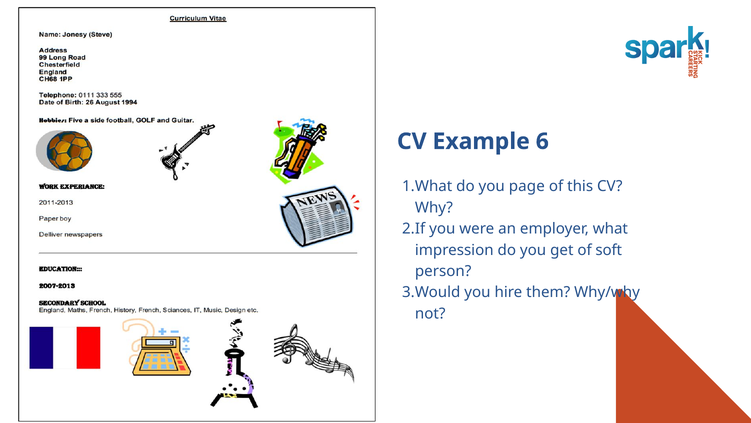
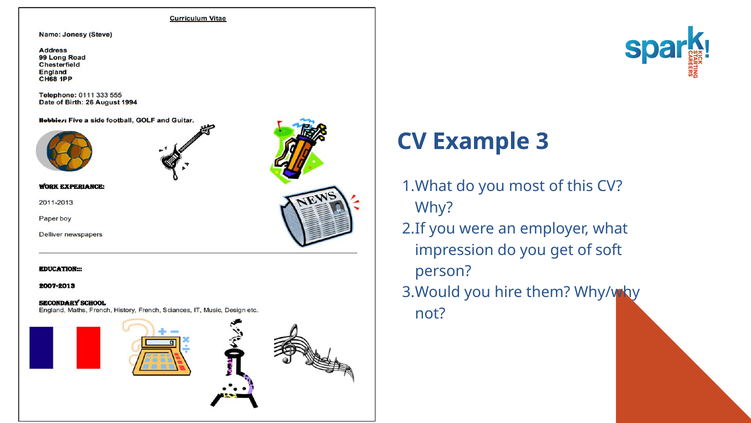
6: 6 -> 3
page: page -> most
